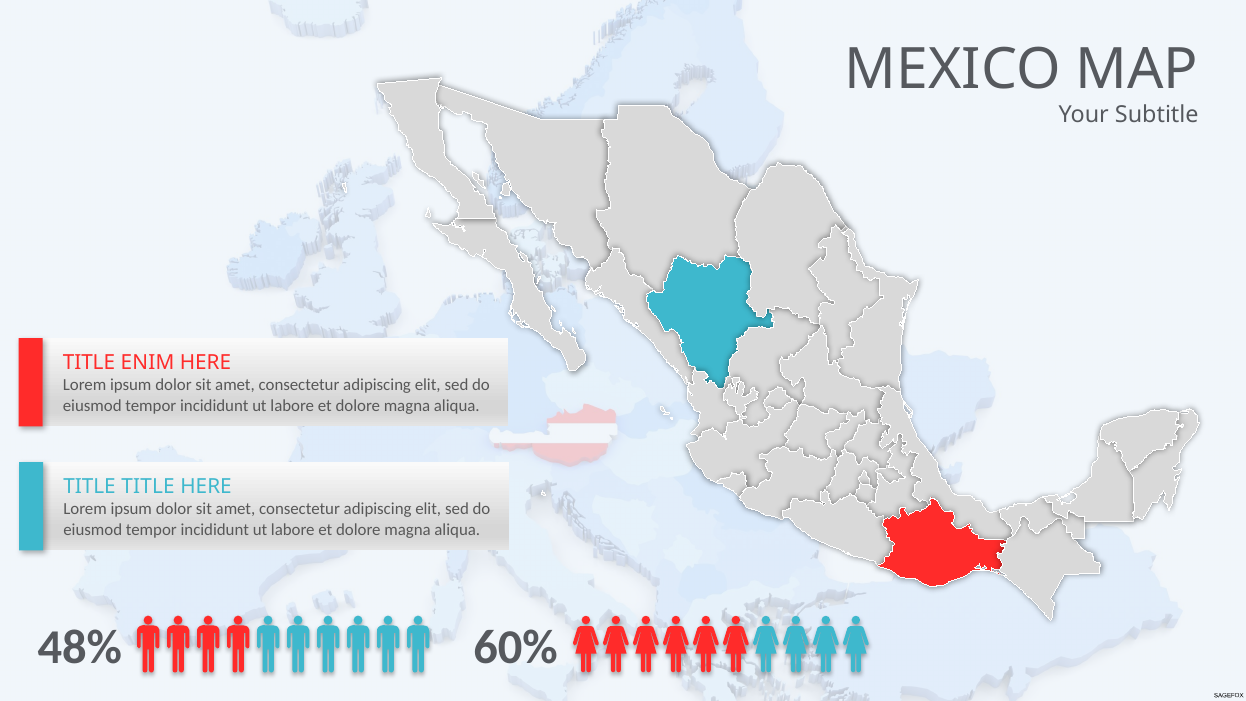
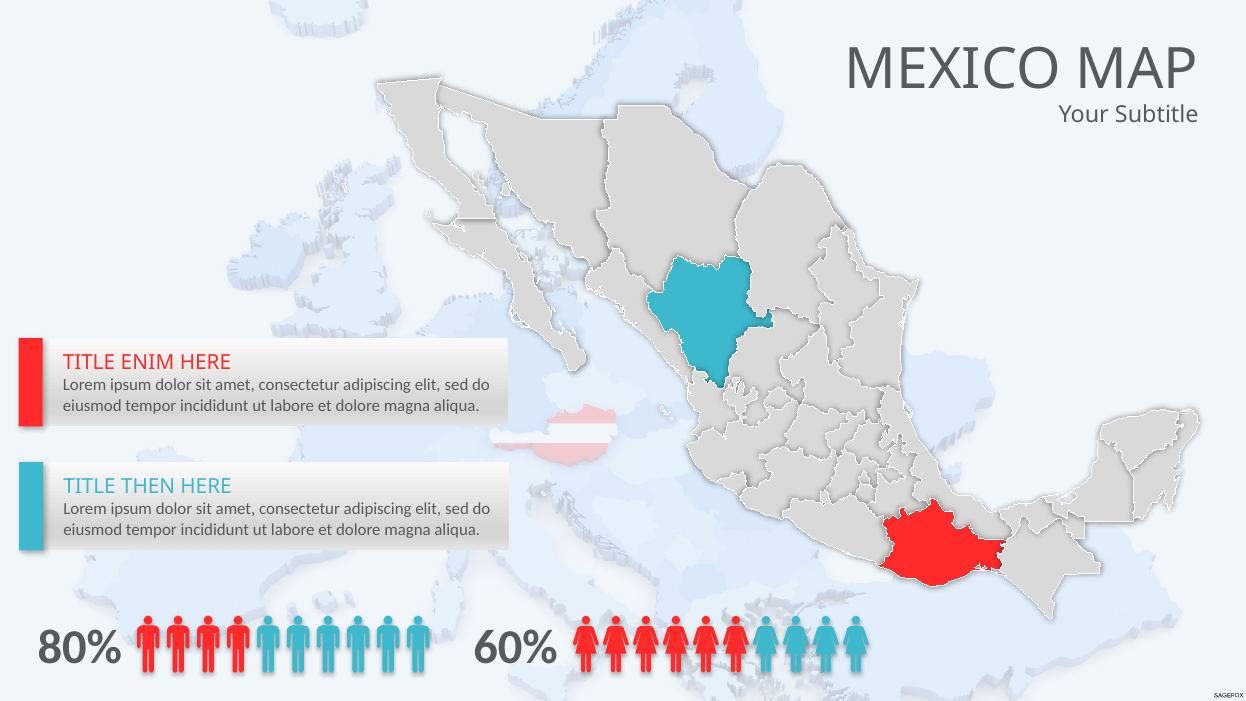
TITLE TITLE: TITLE -> THEN
48%: 48% -> 80%
